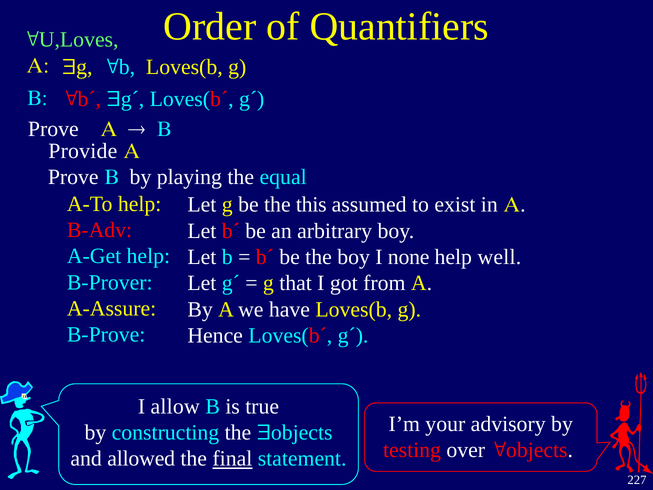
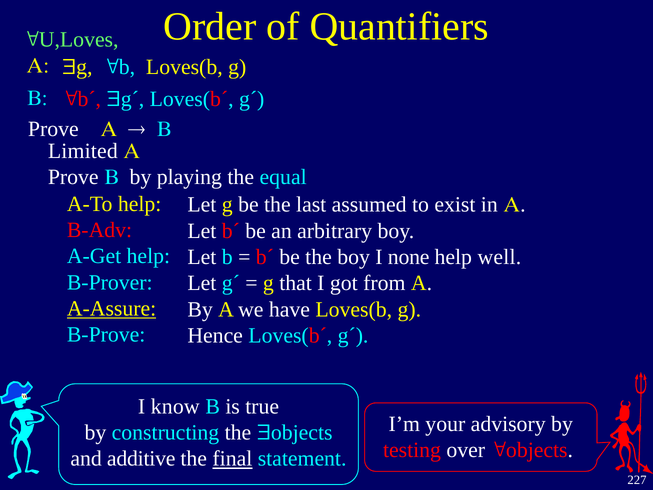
Provide: Provide -> Limited
this: this -> last
A-Assure underline: none -> present
allow: allow -> know
allowed: allowed -> additive
